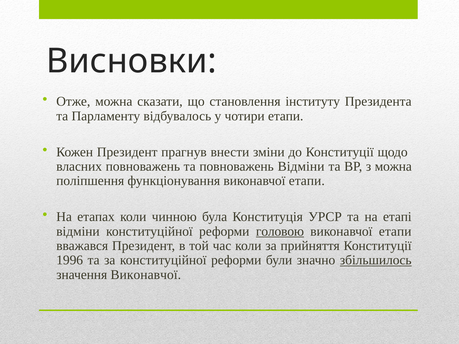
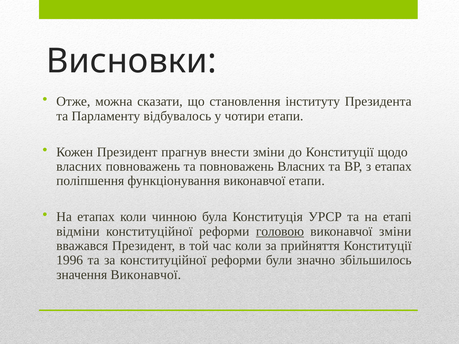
повноважень Відміни: Відміни -> Власних
з можна: можна -> етапах
етапи at (395, 231): етапи -> зміни
збільшилось underline: present -> none
